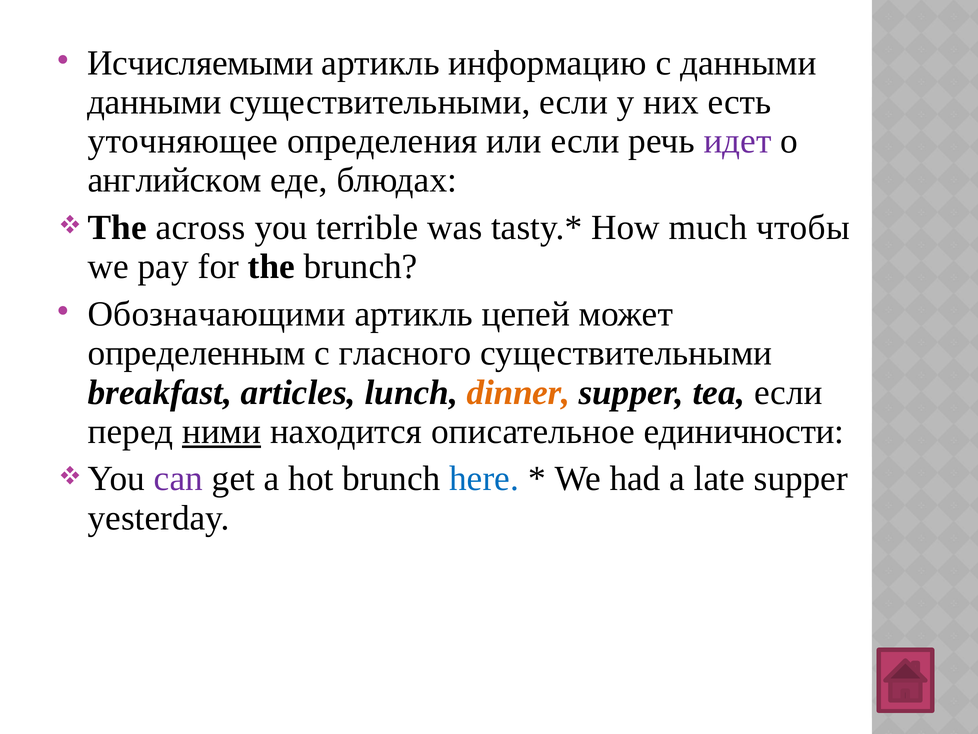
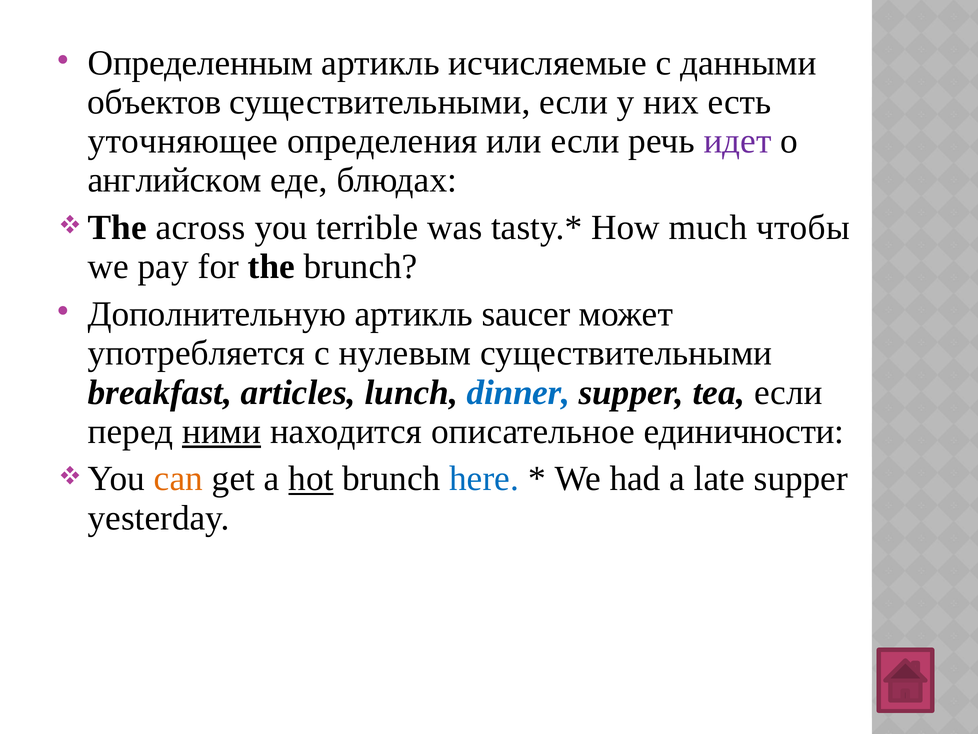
Исчисляемыми: Исчисляемыми -> Определенным
информацию: информацию -> исчисляемые
данными at (154, 102): данными -> объектов
Обозначающими: Обозначающими -> Дополнительную
цепей: цепей -> saucer
определенным: определенным -> употребляется
гласного: гласного -> нулевым
dinner colour: orange -> blue
can colour: purple -> orange
hot underline: none -> present
